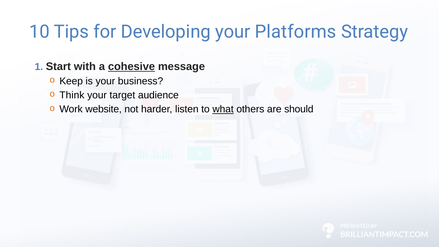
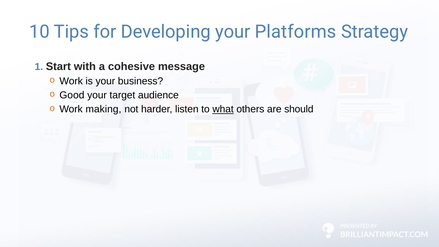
cohesive underline: present -> none
Keep at (71, 81): Keep -> Work
Think: Think -> Good
website: website -> making
